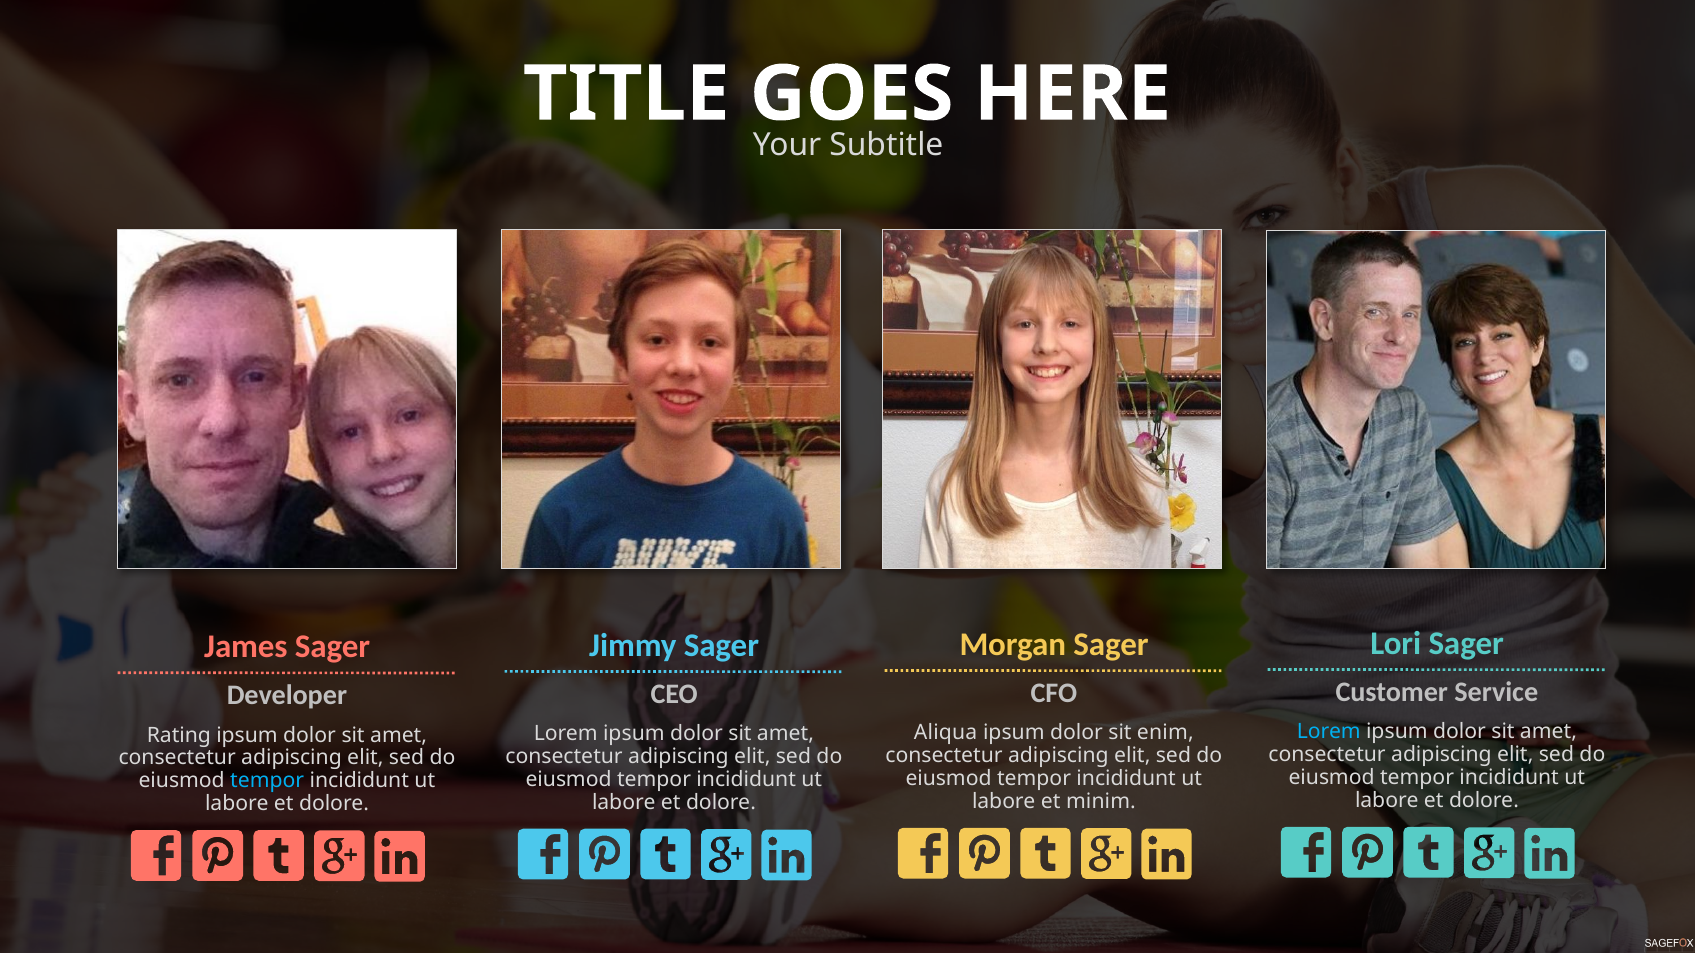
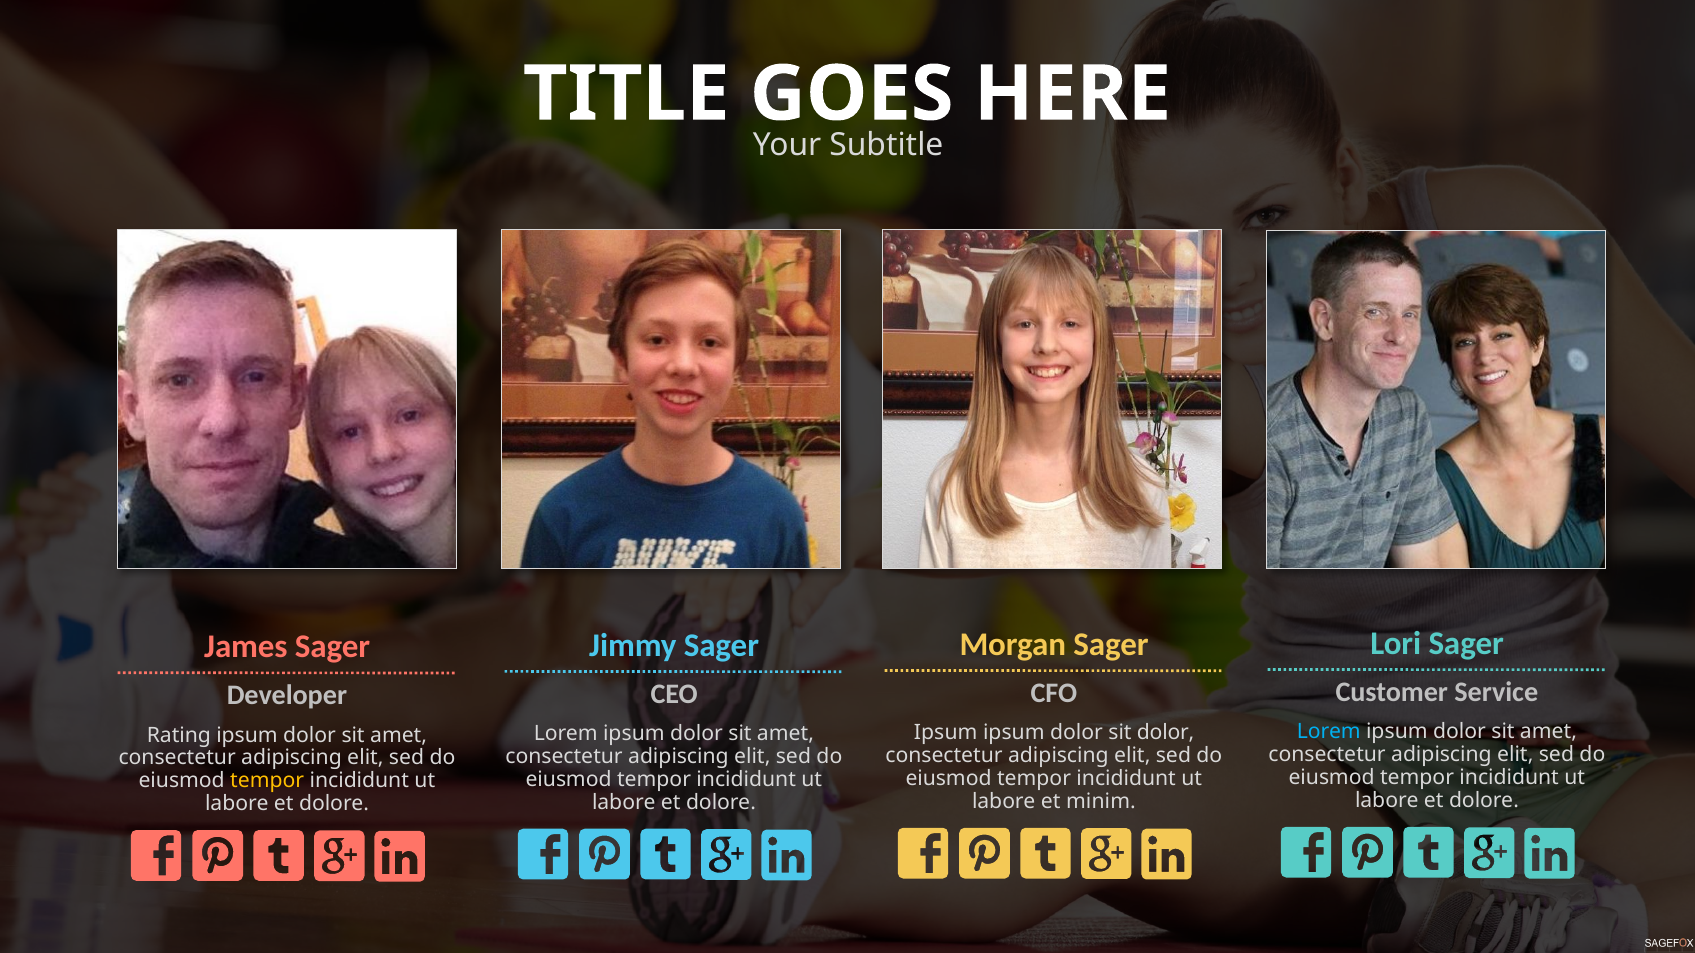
Aliqua at (946, 733): Aliqua -> Ipsum
sit enim: enim -> dolor
tempor at (267, 781) colour: light blue -> yellow
